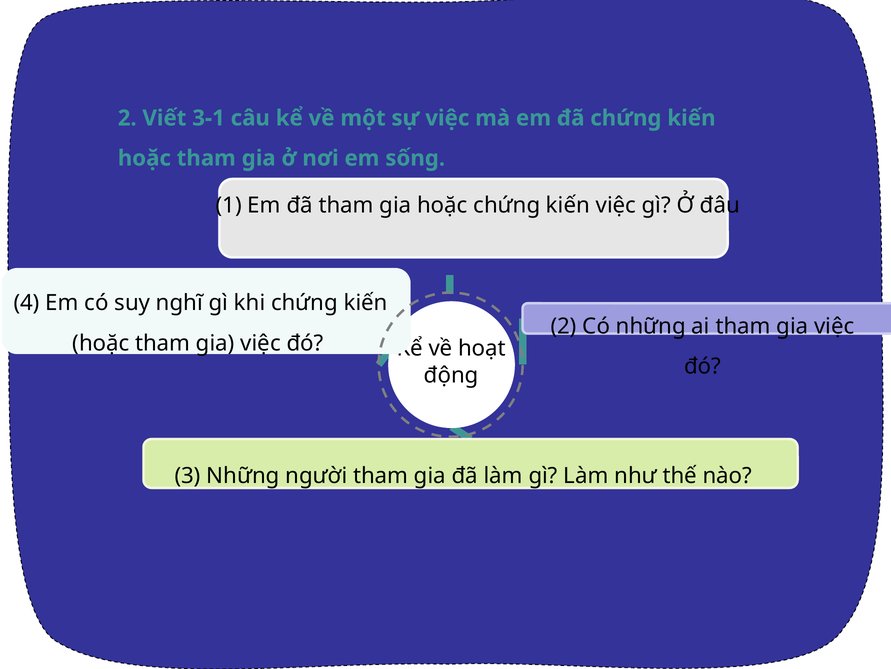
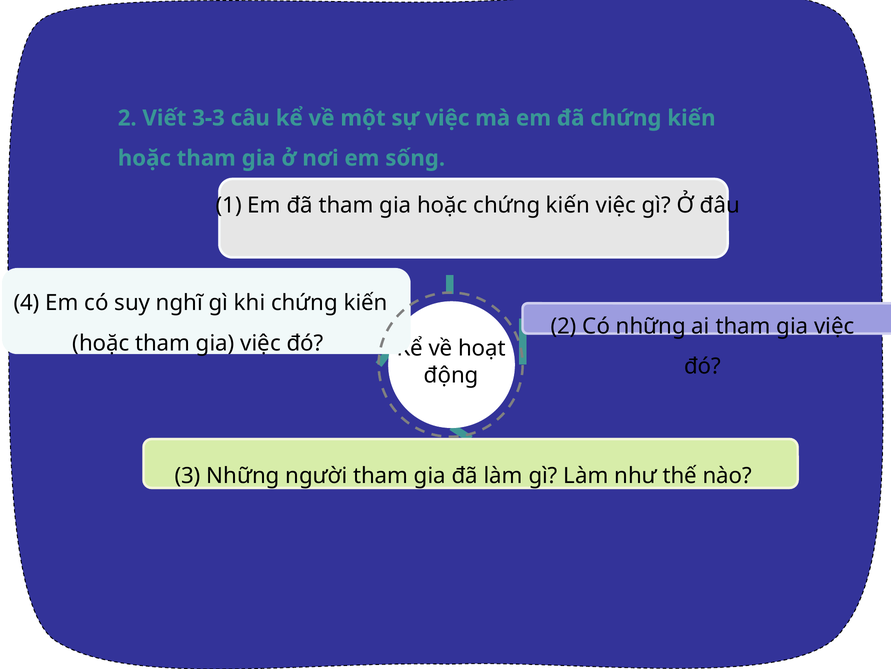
3-1: 3-1 -> 3-3
